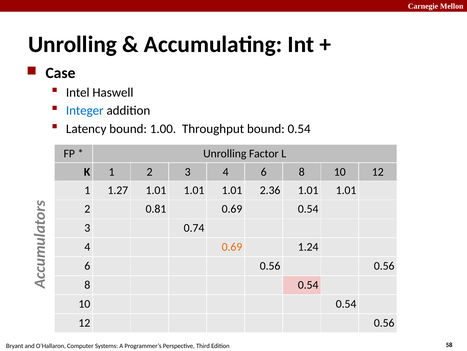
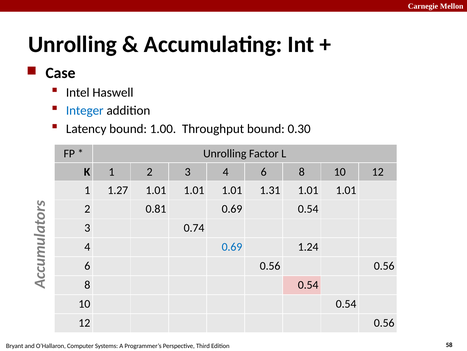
bound 0.54: 0.54 -> 0.30
2.36: 2.36 -> 1.31
0.69 at (232, 247) colour: orange -> blue
